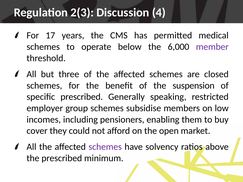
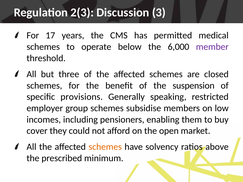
4: 4 -> 3
specific prescribed: prescribed -> provisions
schemes at (105, 147) colour: purple -> orange
